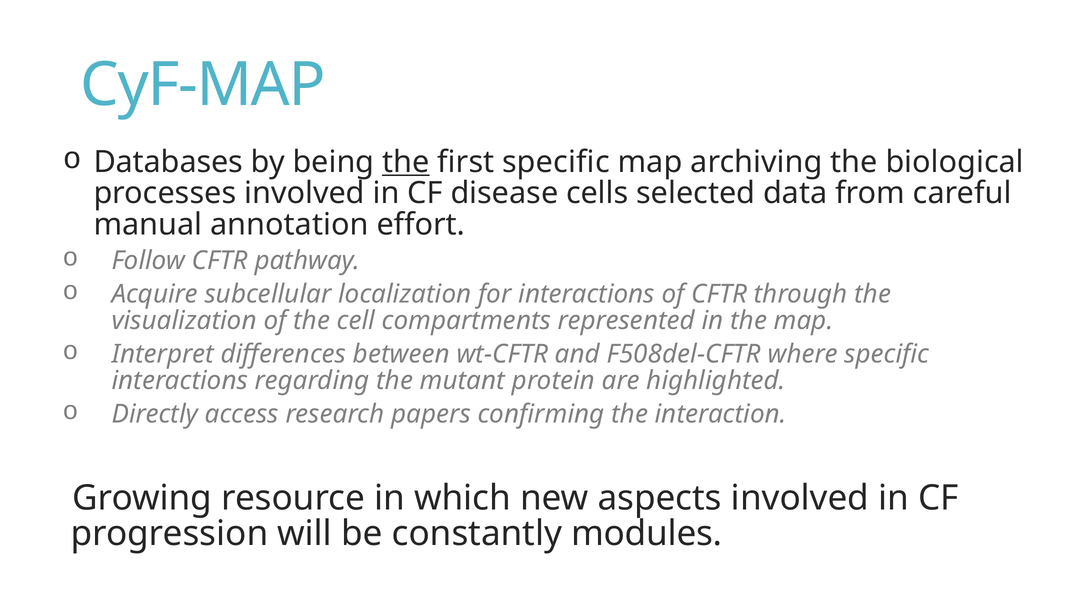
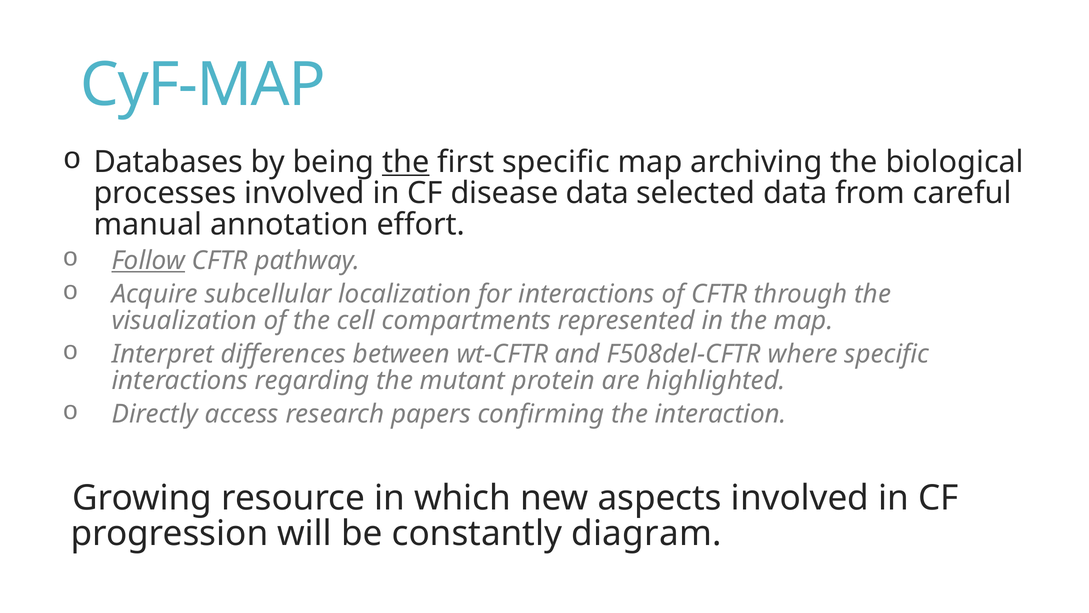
disease cells: cells -> data
Follow underline: none -> present
modules: modules -> diagram
